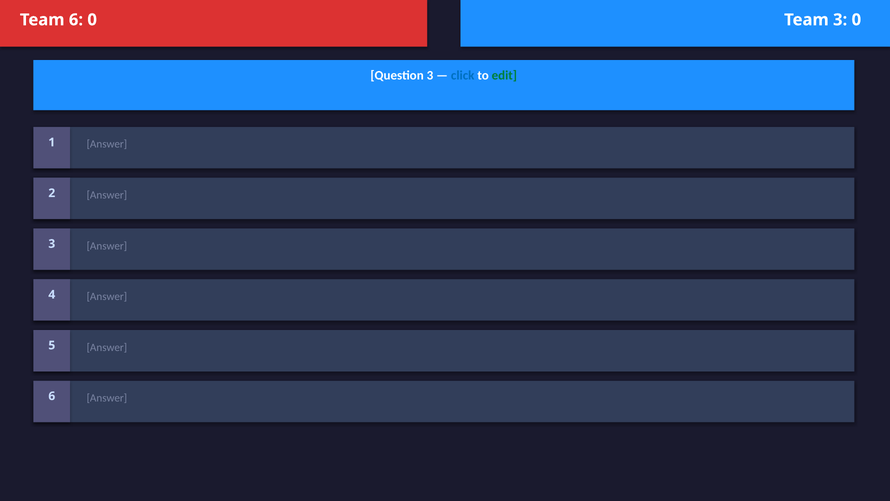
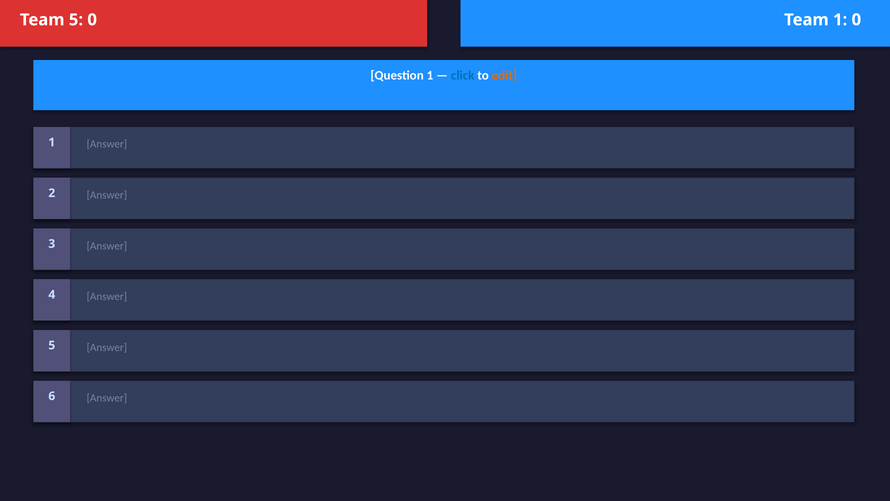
Team 6: 6 -> 5
Team 3: 3 -> 1
Question 3: 3 -> 1
edit colour: green -> orange
